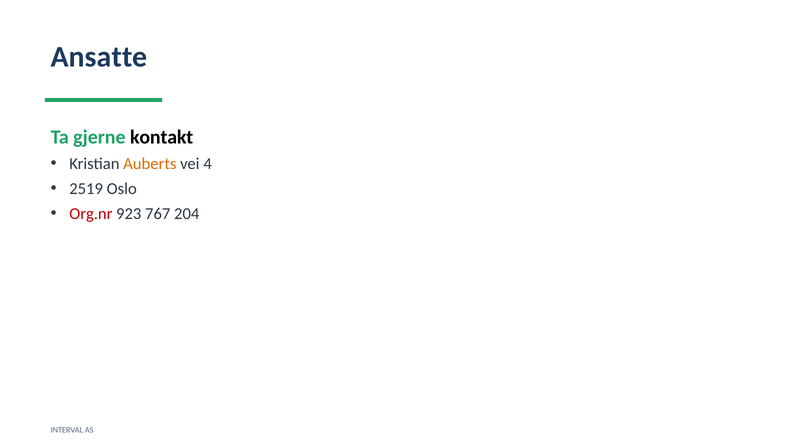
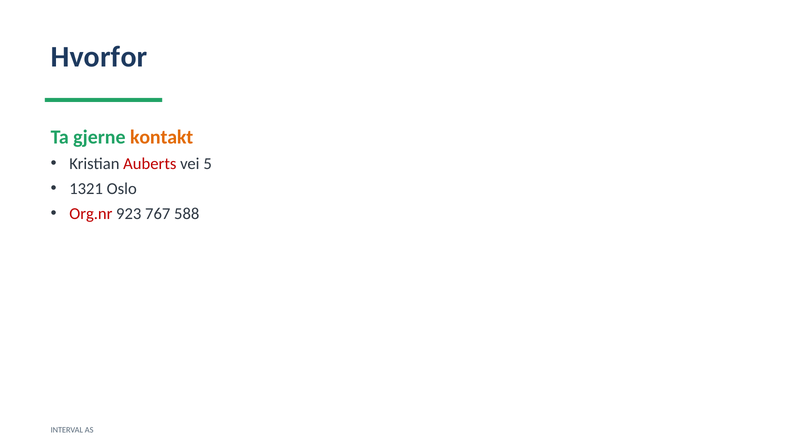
Ansatte: Ansatte -> Hvorfor
kontakt colour: black -> orange
Auberts colour: orange -> red
4: 4 -> 5
2519: 2519 -> 1321
204: 204 -> 588
